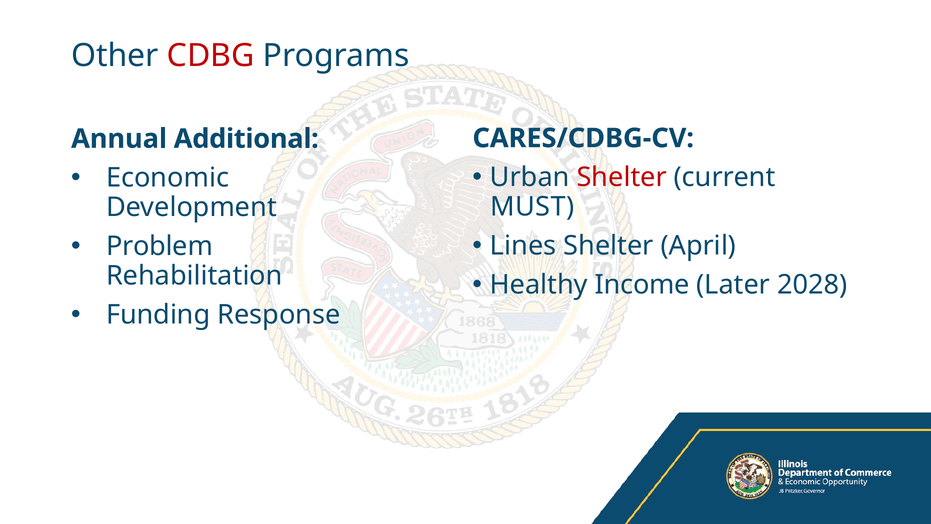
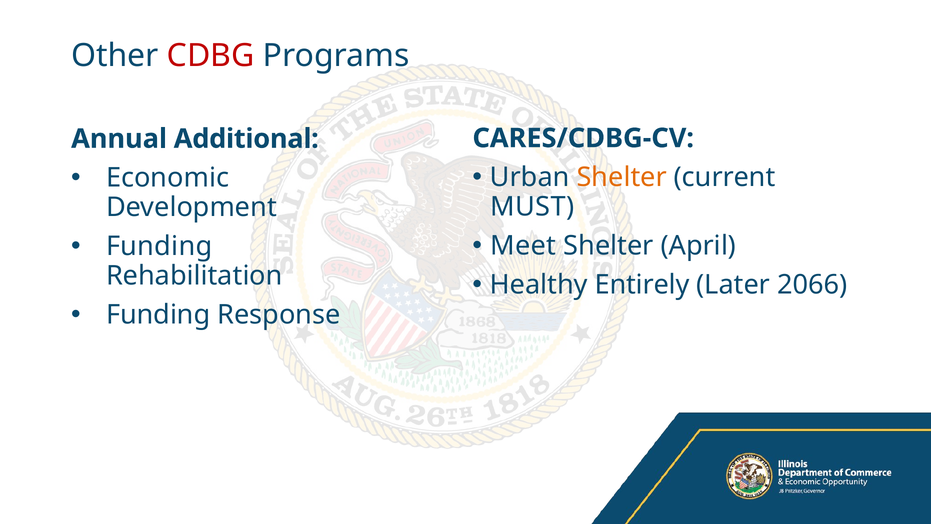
Shelter at (622, 177) colour: red -> orange
Lines: Lines -> Meet
Problem at (159, 246): Problem -> Funding
Income: Income -> Entirely
2028: 2028 -> 2066
